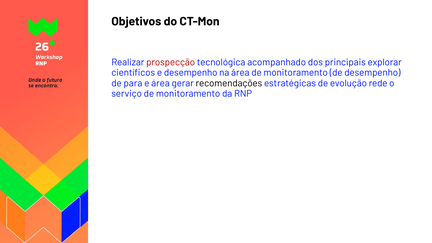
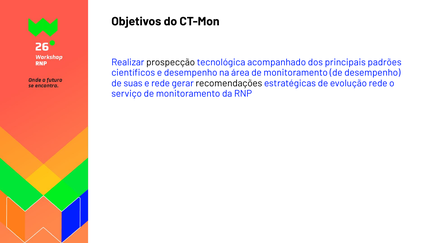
prospecção colour: red -> black
explorar: explorar -> padrões
para: para -> suas
e área: área -> rede
